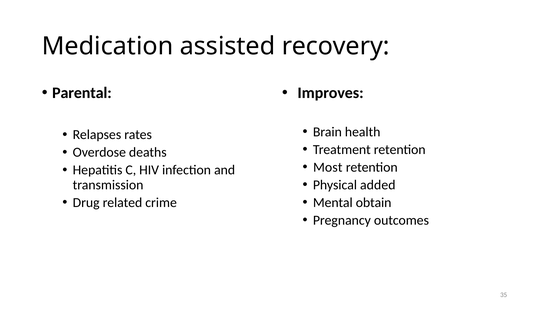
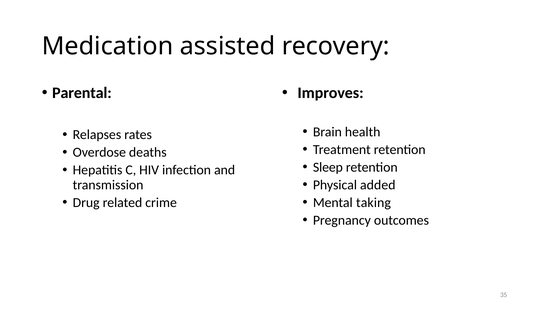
Most: Most -> Sleep
obtain: obtain -> taking
